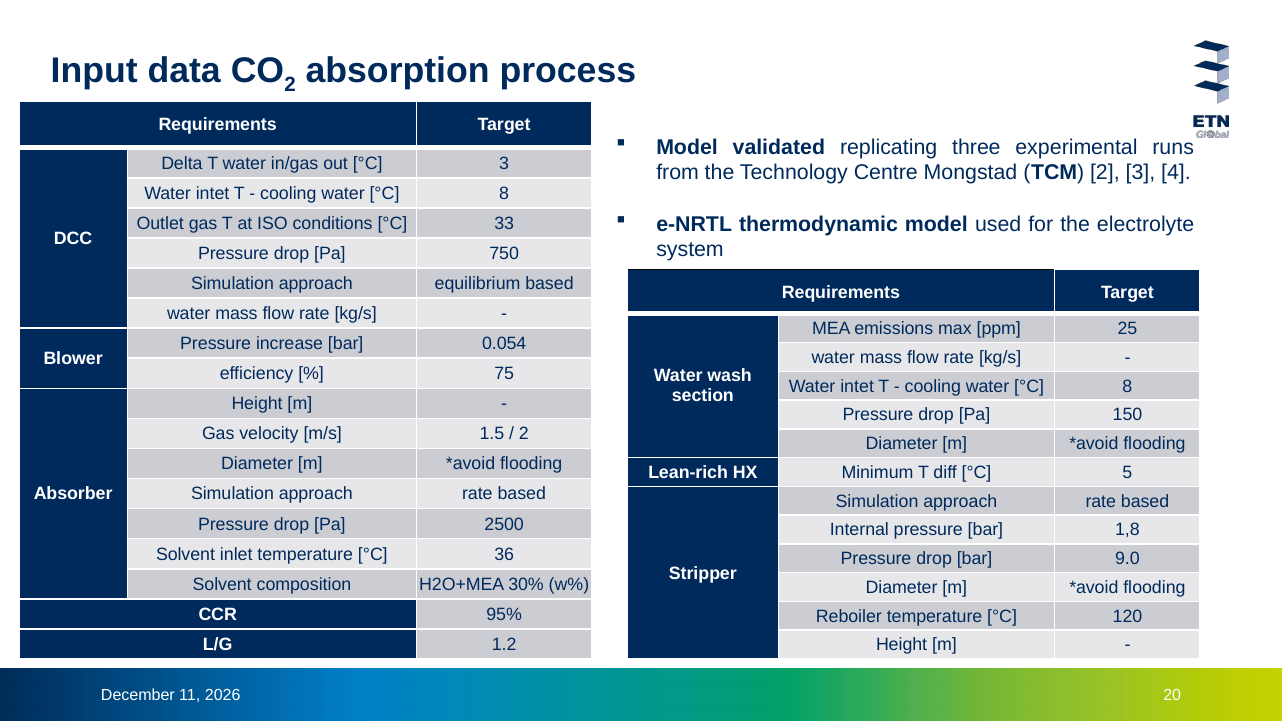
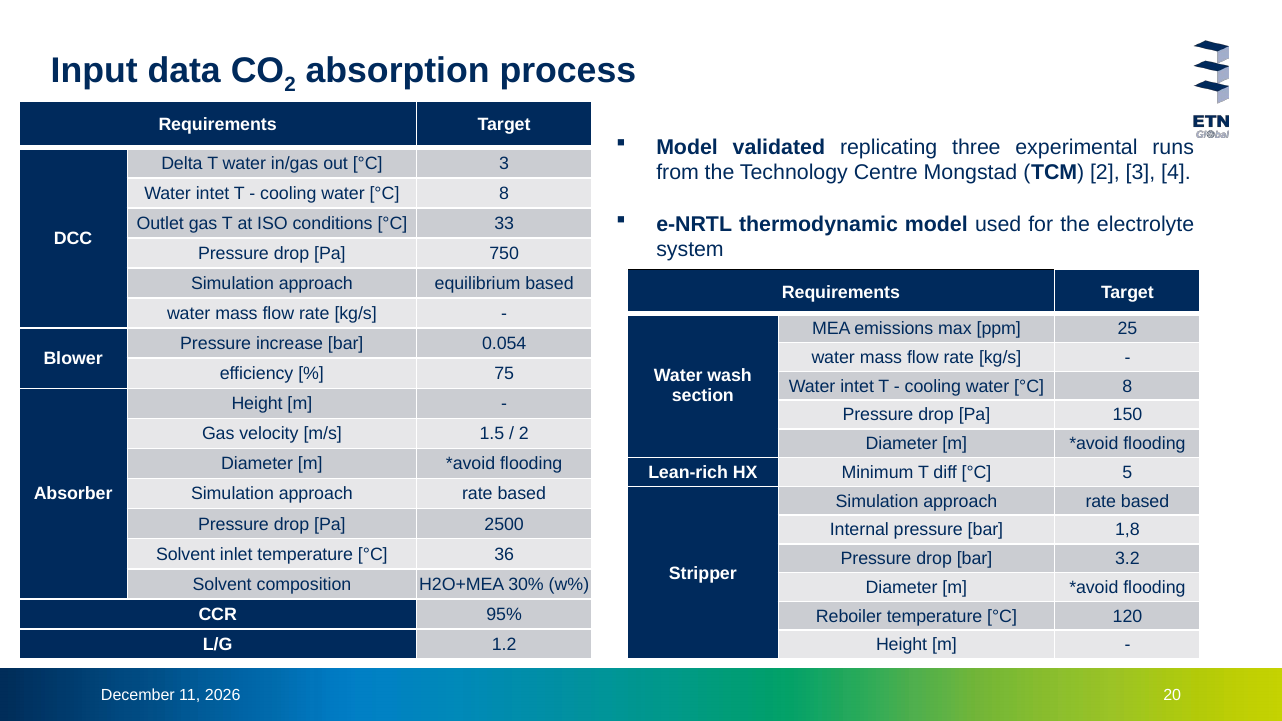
9.0: 9.0 -> 3.2
